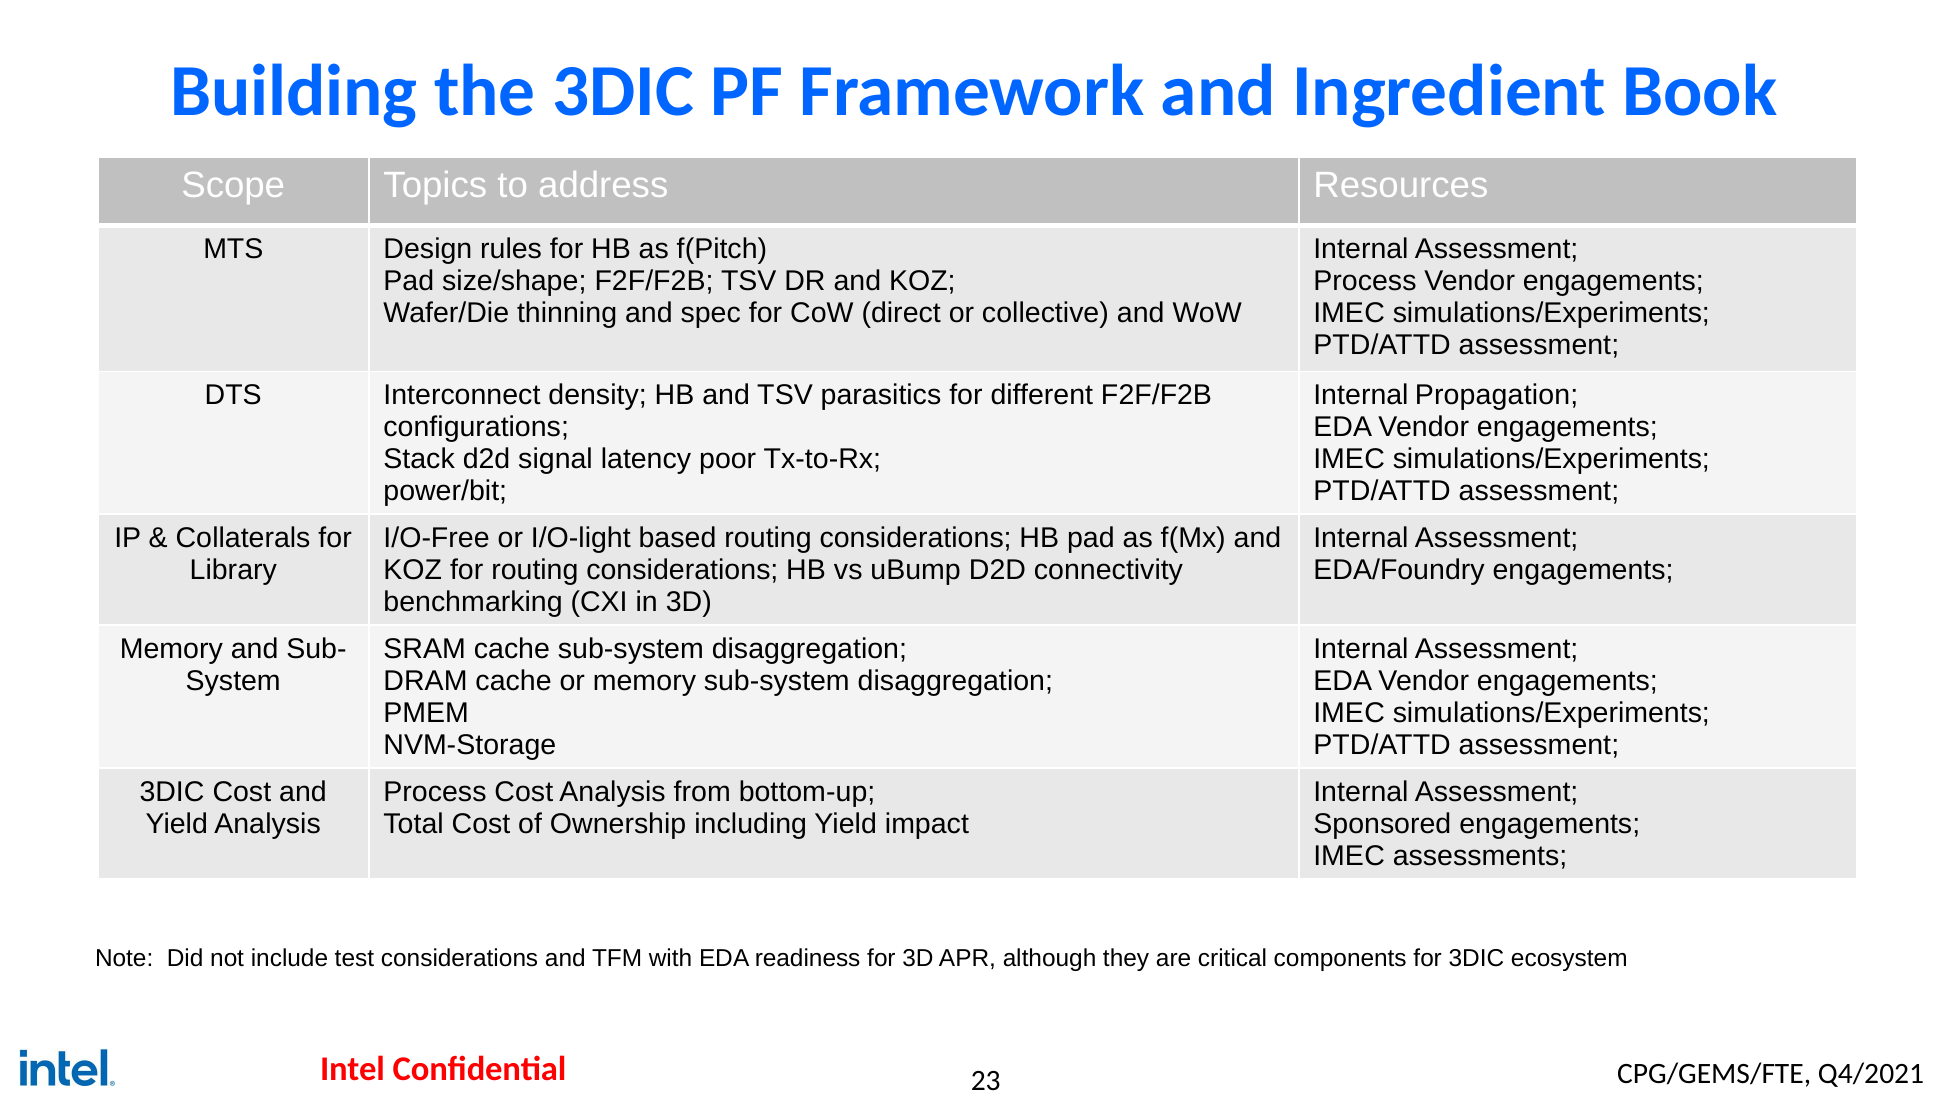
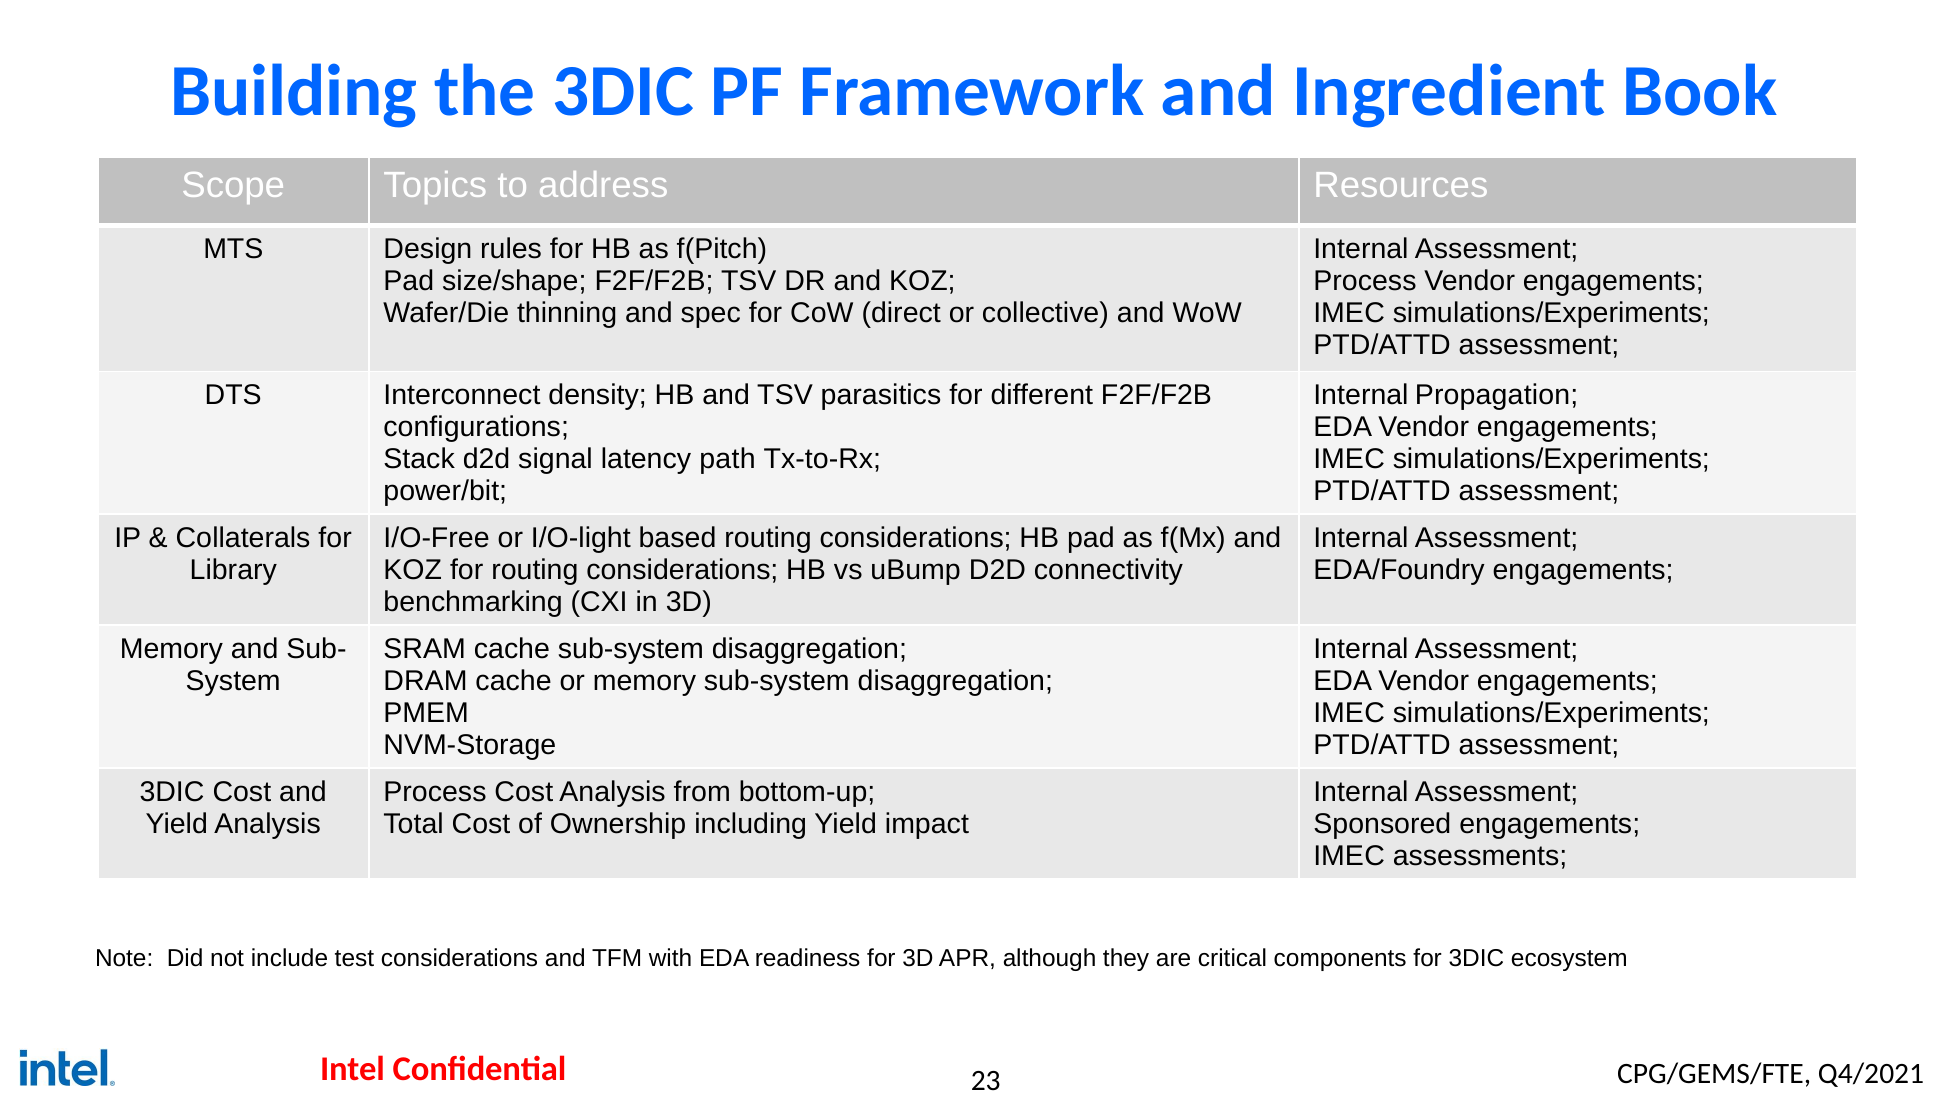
poor: poor -> path
